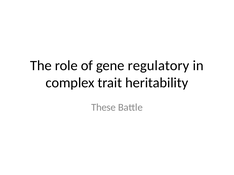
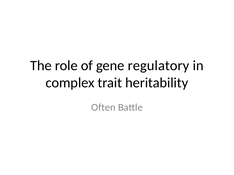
These: These -> Often
